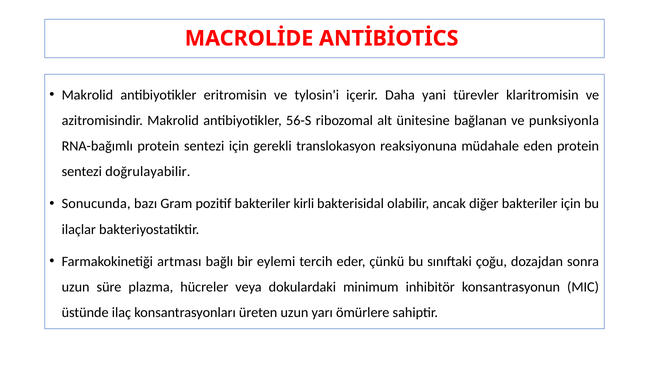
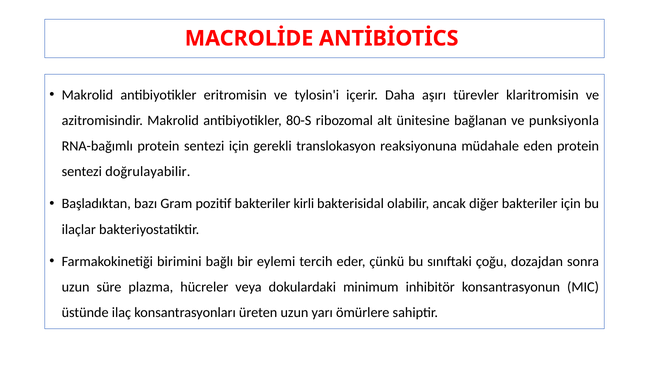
yani: yani -> aşırı
56-S: 56-S -> 80-S
Sonucunda: Sonucunda -> Başladıktan
artması: artması -> birimini
